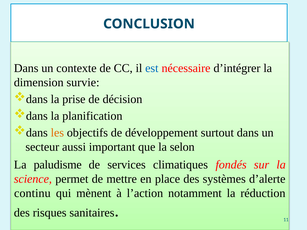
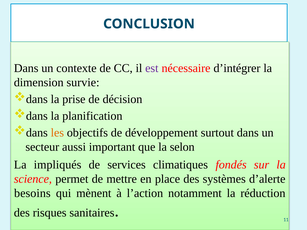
est colour: blue -> purple
paludisme: paludisme -> impliqués
continu: continu -> besoins
